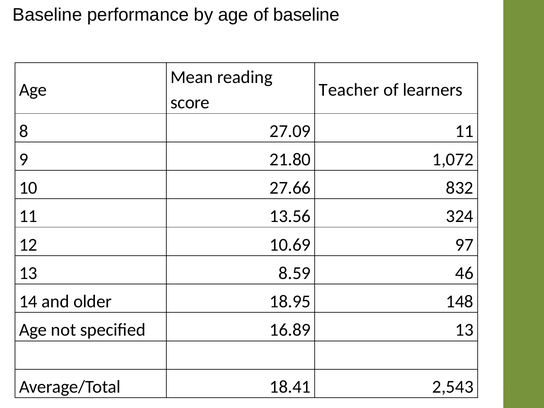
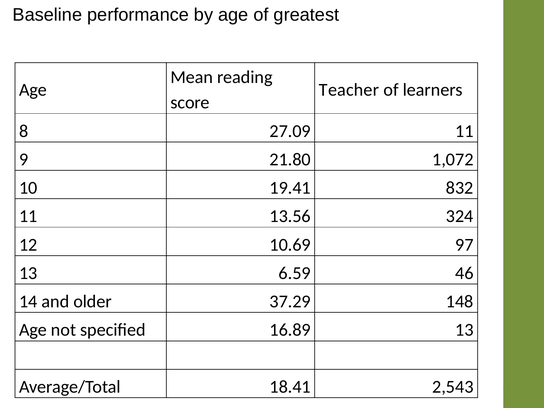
of baseline: baseline -> greatest
27.66: 27.66 -> 19.41
8.59: 8.59 -> 6.59
18.95: 18.95 -> 37.29
